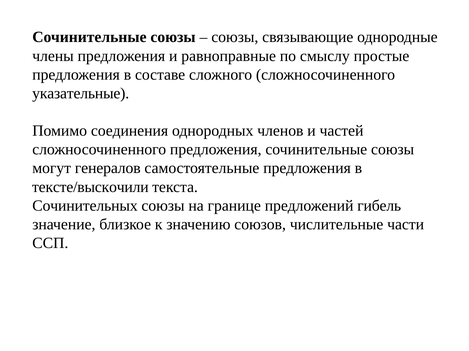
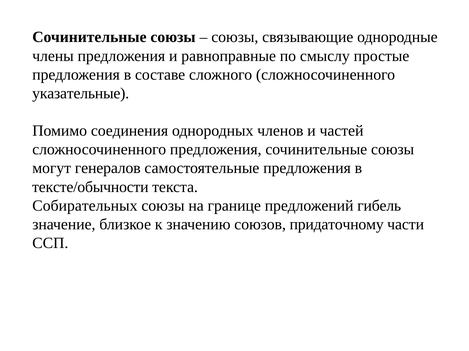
тексте/выскочили: тексте/выскочили -> тексте/обычности
Сочинительных: Сочинительных -> Собирательных
числительные: числительные -> придаточному
